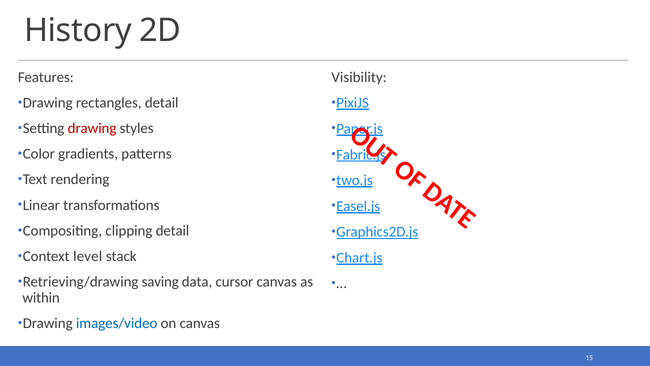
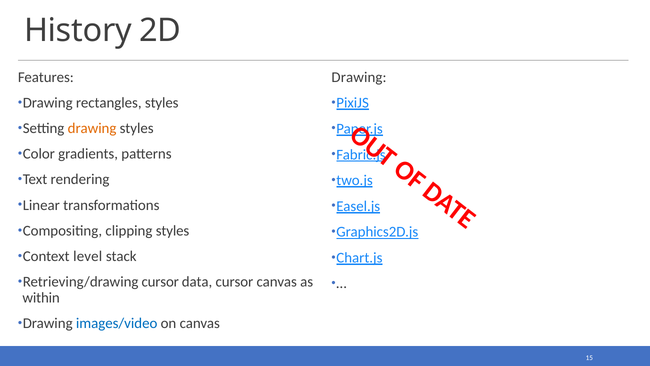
Visibility at (359, 77): Visibility -> Drawing
rectangles detail: detail -> styles
drawing at (92, 128) colour: red -> orange
clipping detail: detail -> styles
Retrieving/drawing saving: saving -> cursor
